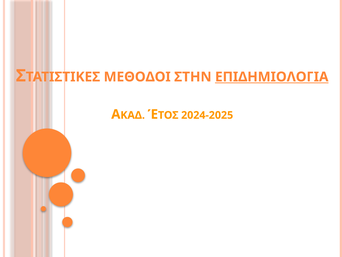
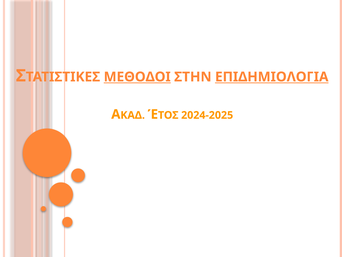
ΜΕΘΟΔΟΙ underline: none -> present
